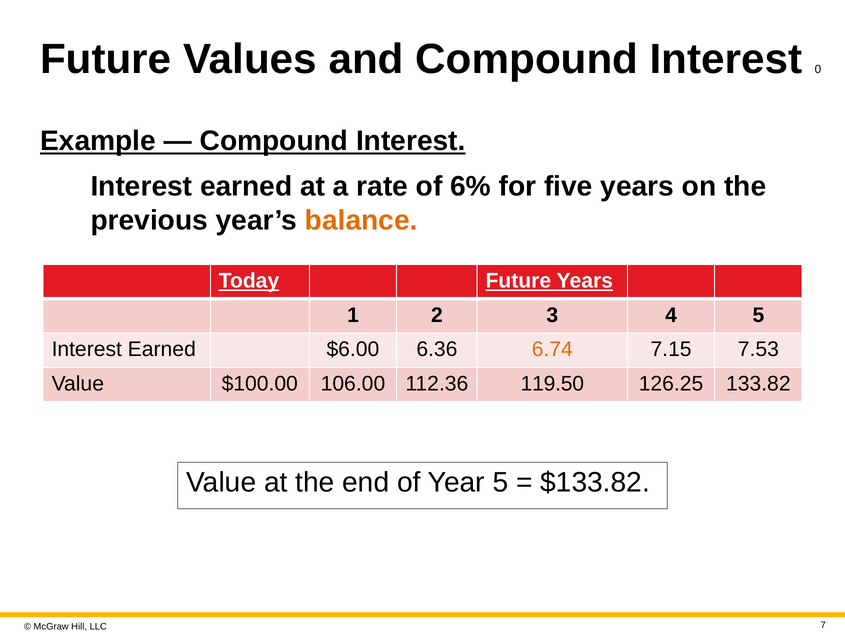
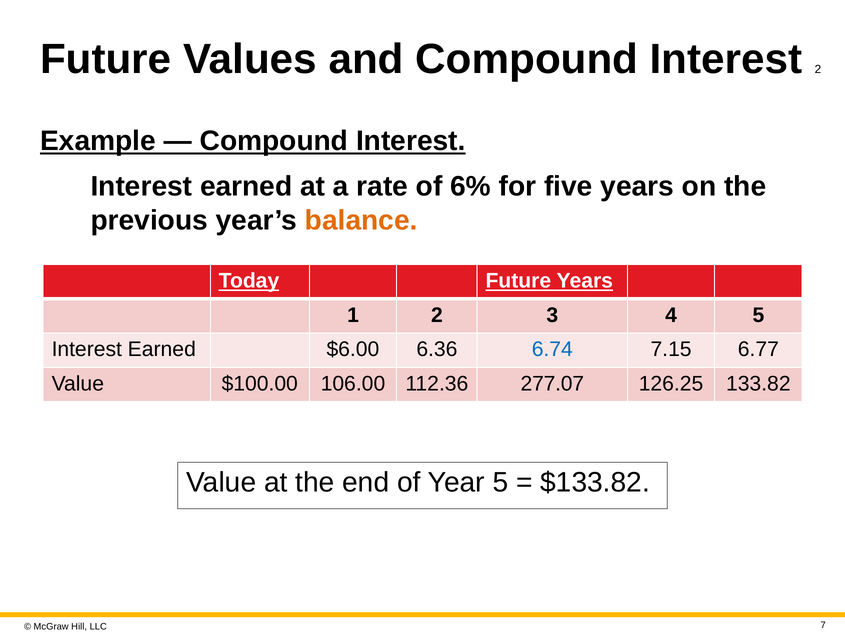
Interest 0: 0 -> 2
6.74 colour: orange -> blue
7.53: 7.53 -> 6.77
119.50: 119.50 -> 277.07
